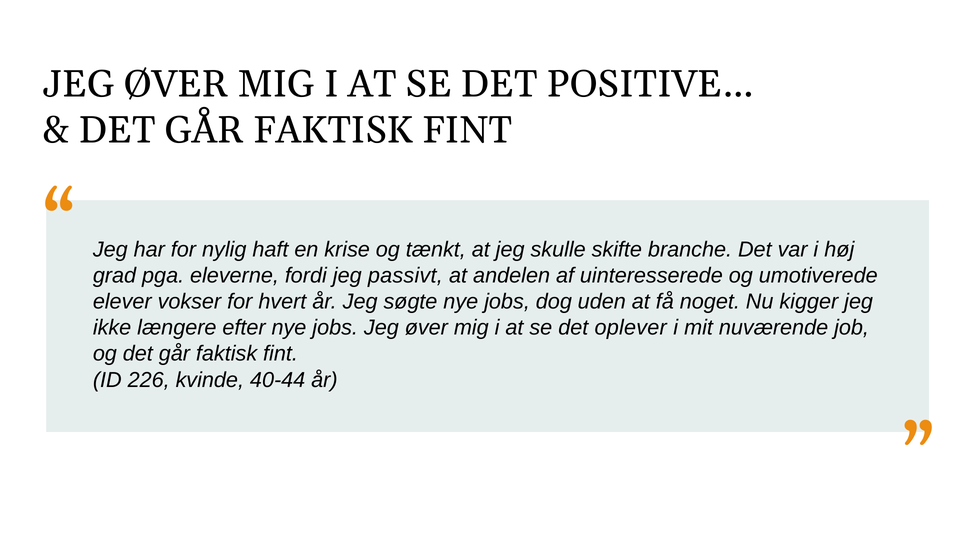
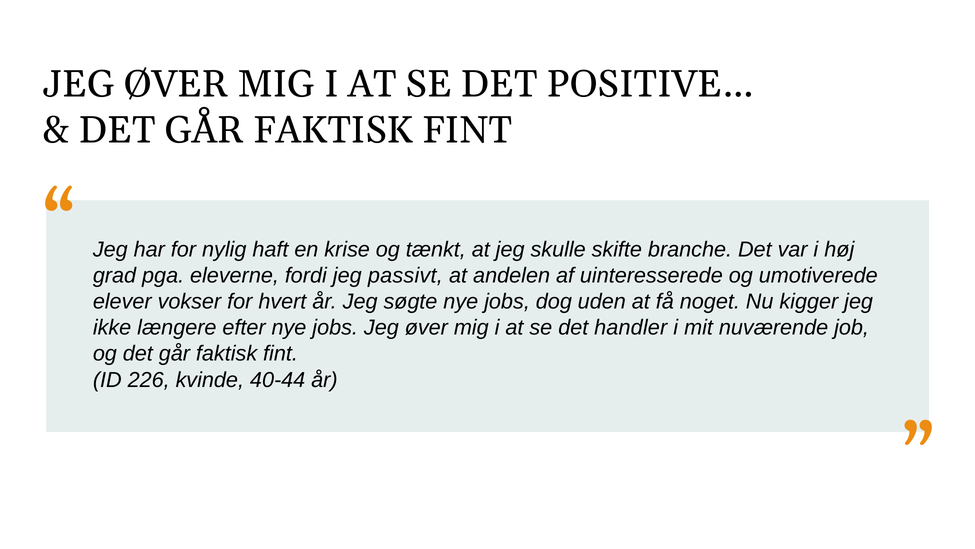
oplever: oplever -> handler
